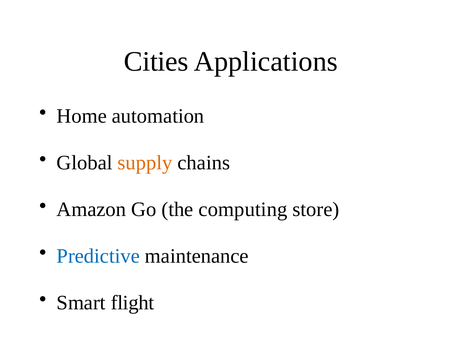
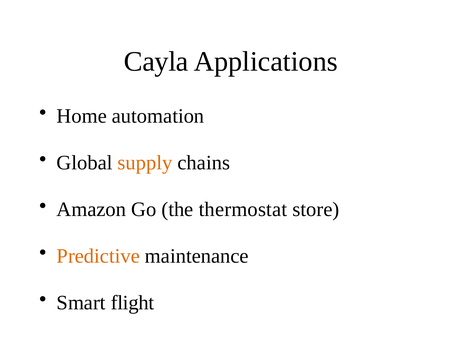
Cities: Cities -> Cayla
computing: computing -> thermostat
Predictive colour: blue -> orange
